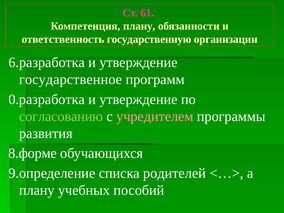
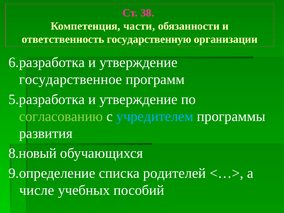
61: 61 -> 38
Компетенция плану: плану -> части
0.разработка: 0.разработка -> 5.разработка
учредителем colour: pink -> light blue
8.форме: 8.форме -> 8.новый
плану at (37, 190): плану -> числе
